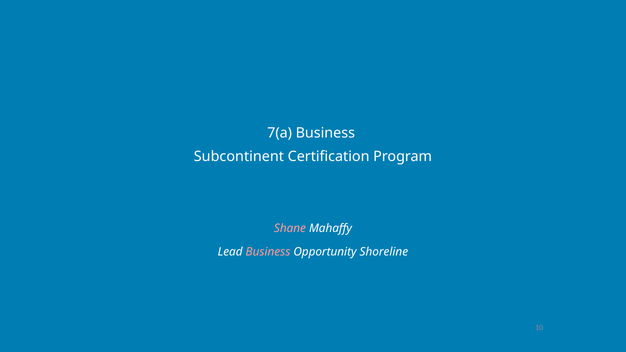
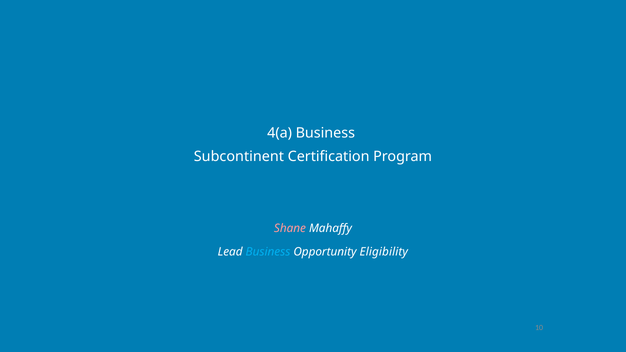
7(a: 7(a -> 4(a
Business at (268, 252) colour: pink -> light blue
Shoreline: Shoreline -> Eligibility
